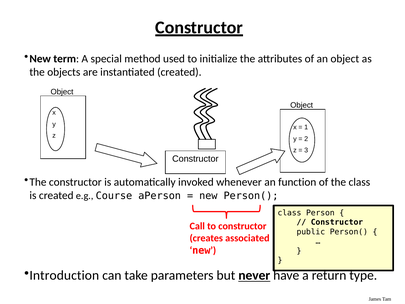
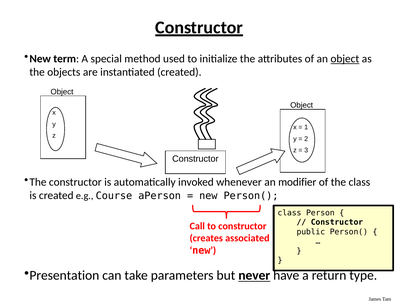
object at (345, 59) underline: none -> present
function: function -> modifier
Introduction: Introduction -> Presentation
